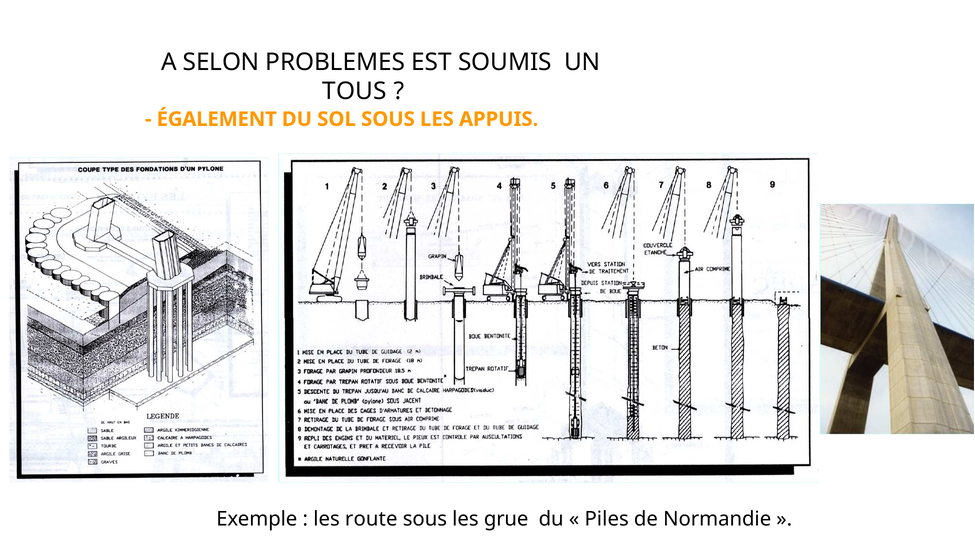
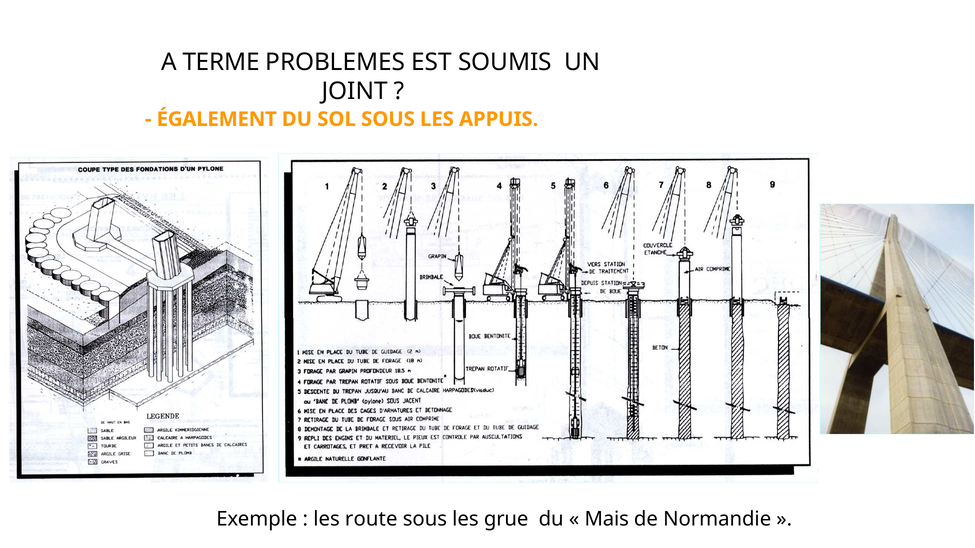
SELON: SELON -> TERME
TOUS: TOUS -> JOINT
Piles: Piles -> Mais
